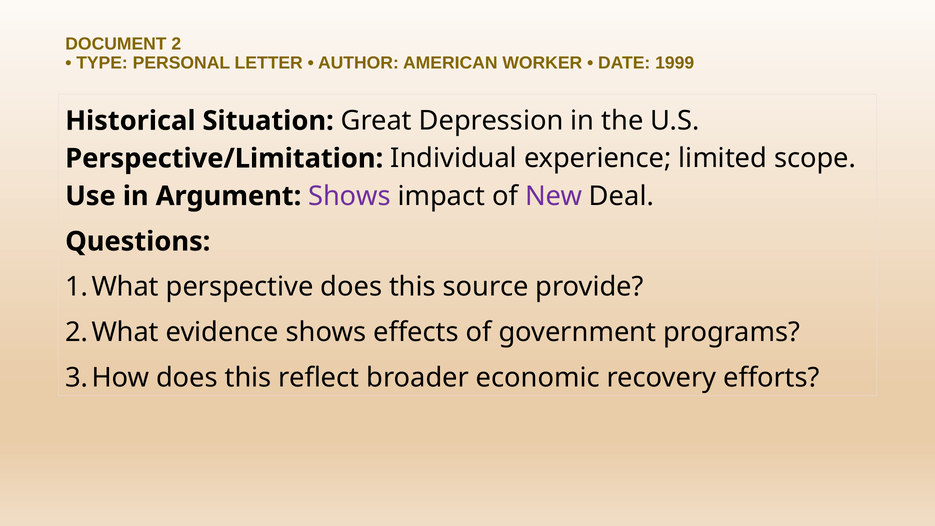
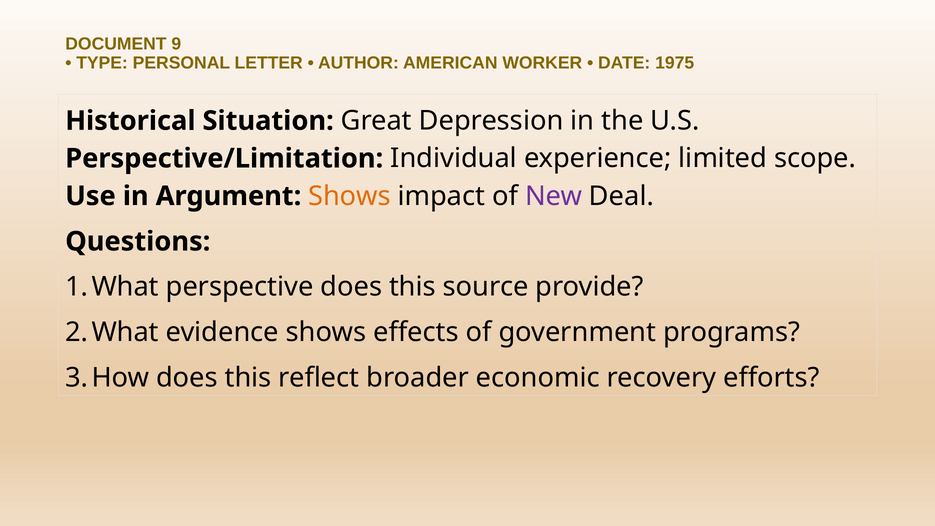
2: 2 -> 9
1999: 1999 -> 1975
Shows at (350, 196) colour: purple -> orange
